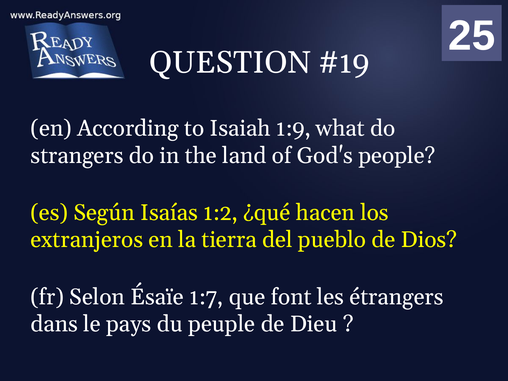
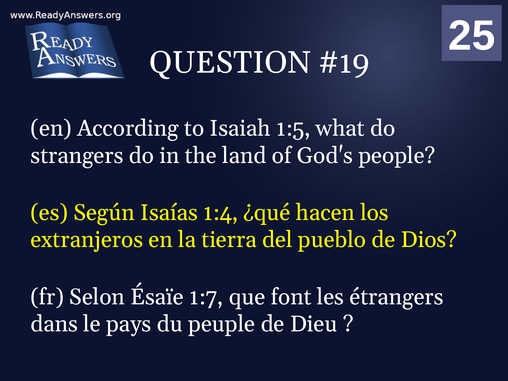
1:9: 1:9 -> 1:5
1:2: 1:2 -> 1:4
